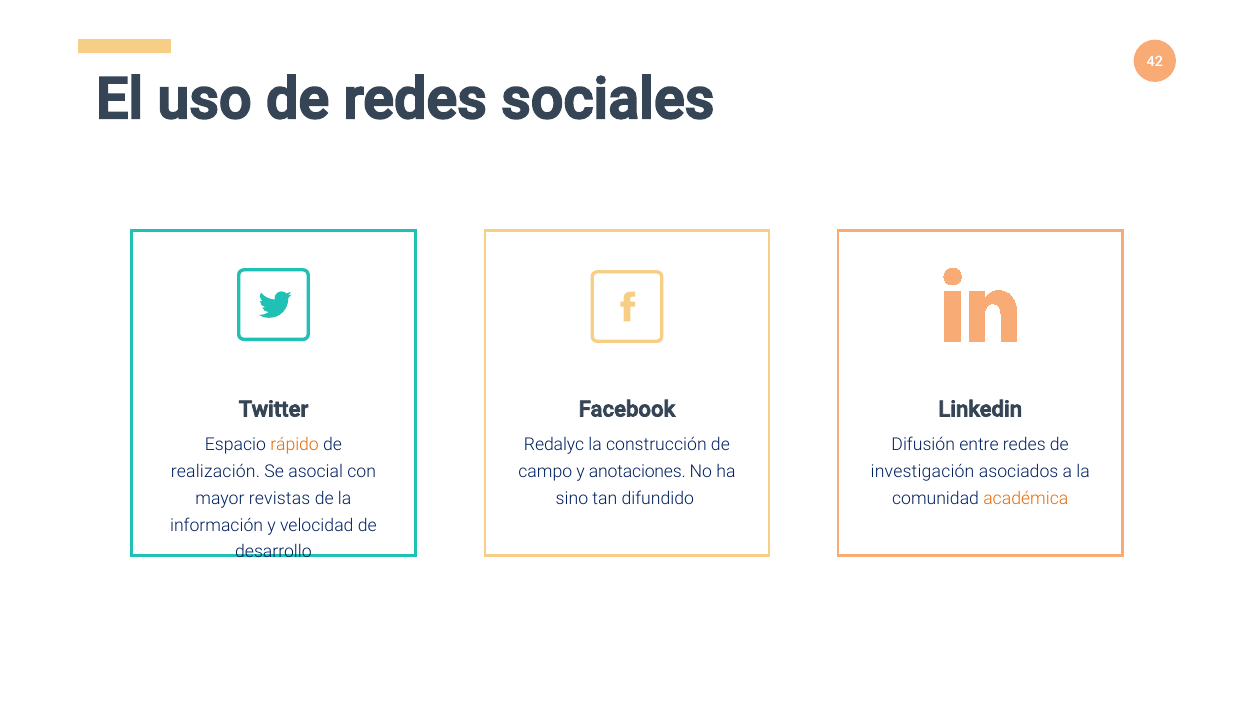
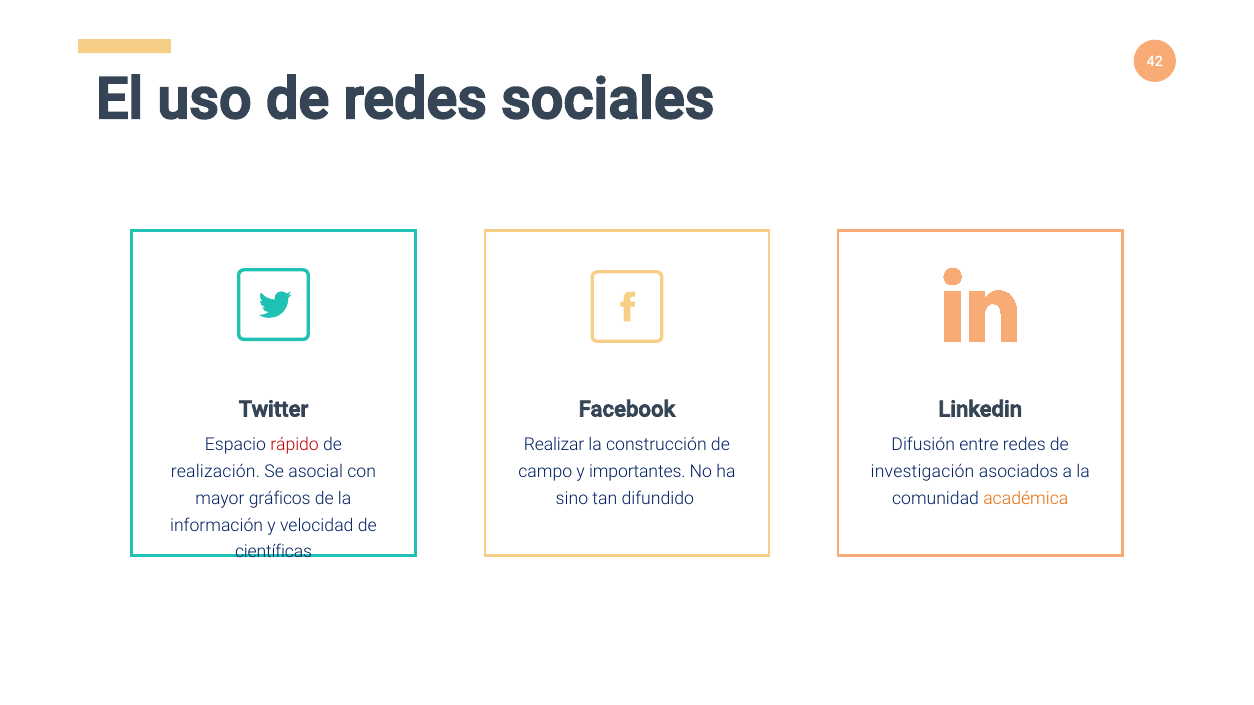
rápido colour: orange -> red
Redalyc: Redalyc -> Realizar
anotaciones: anotaciones -> importantes
revistas: revistas -> gráficos
desarrollo: desarrollo -> científicas
